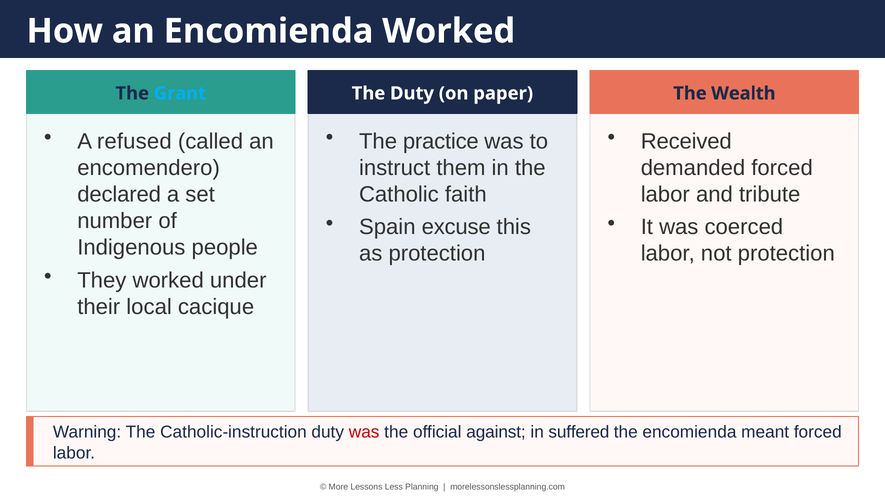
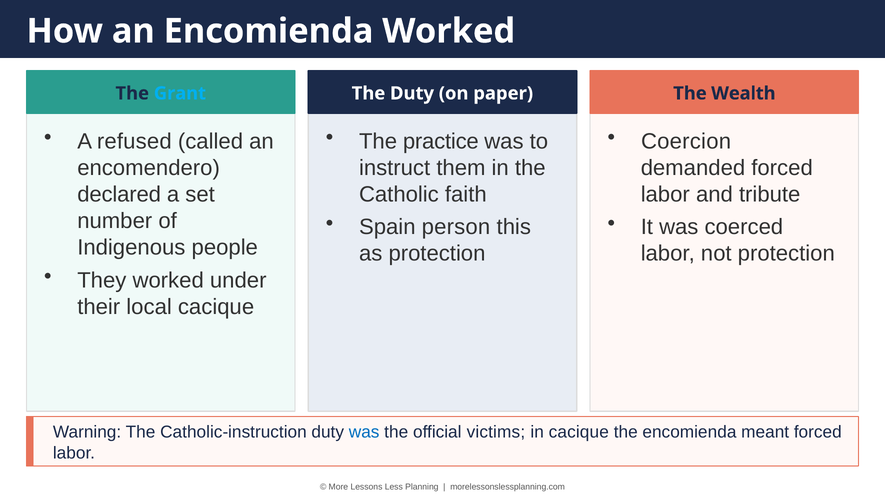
Received: Received -> Coercion
excuse: excuse -> person
was at (364, 432) colour: red -> blue
against: against -> victims
in suffered: suffered -> cacique
